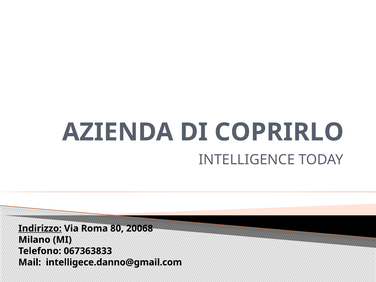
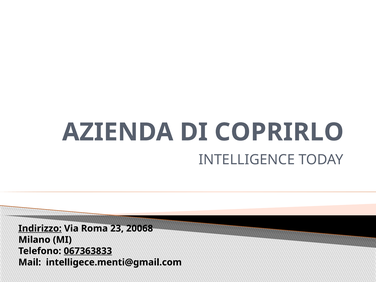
80: 80 -> 23
067363833 underline: none -> present
intelligece.danno@gmail.com: intelligece.danno@gmail.com -> intelligece.menti@gmail.com
